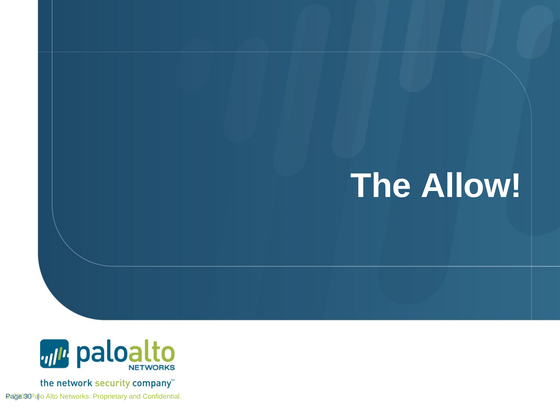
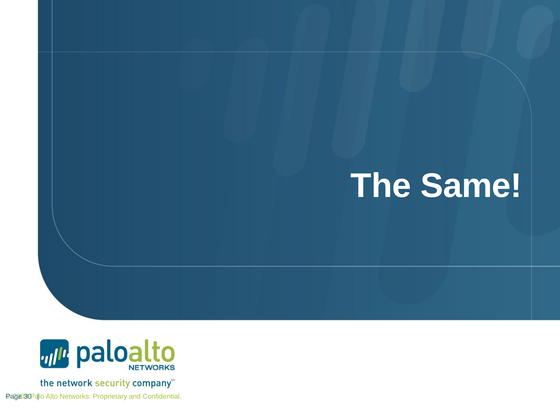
Allow: Allow -> Same
